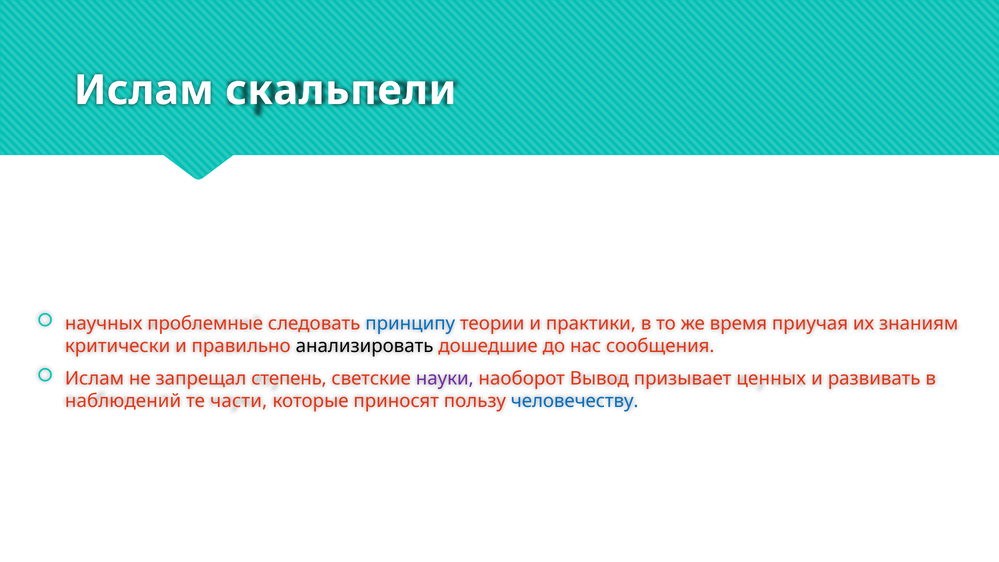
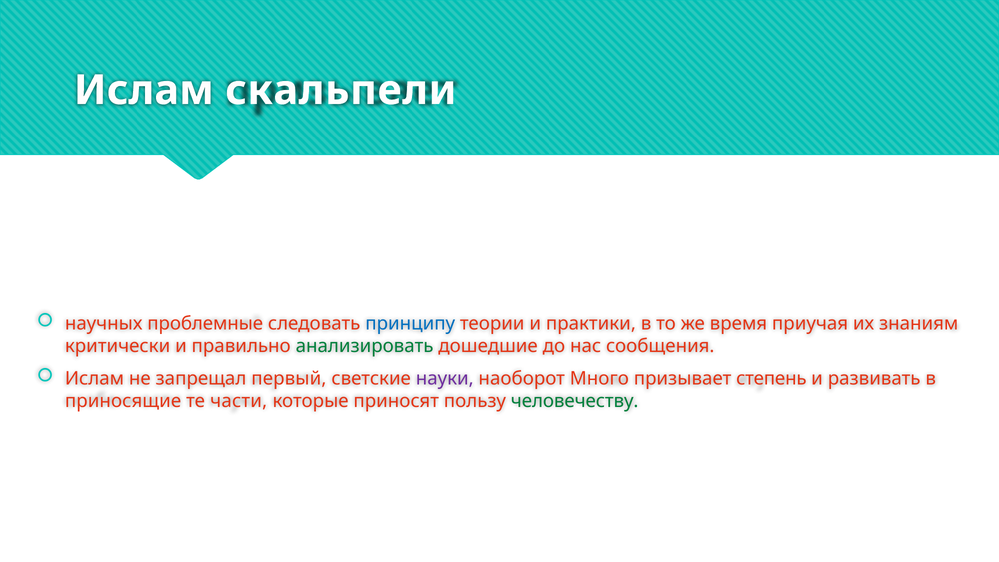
анализировать colour: black -> green
степень: степень -> первый
Вывод: Вывод -> Много
ценных: ценных -> степень
наблюдений: наблюдений -> приносящие
человечеству colour: blue -> green
